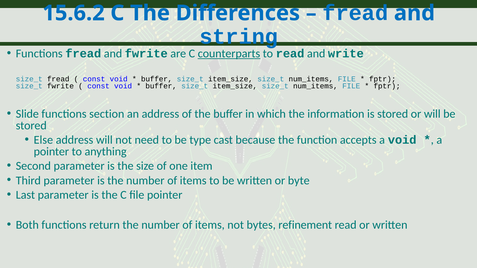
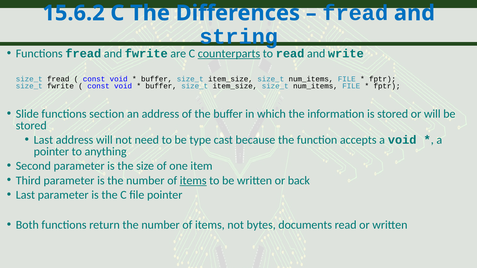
Else at (43, 140): Else -> Last
items at (193, 181) underline: none -> present
byte: byte -> back
refinement: refinement -> documents
